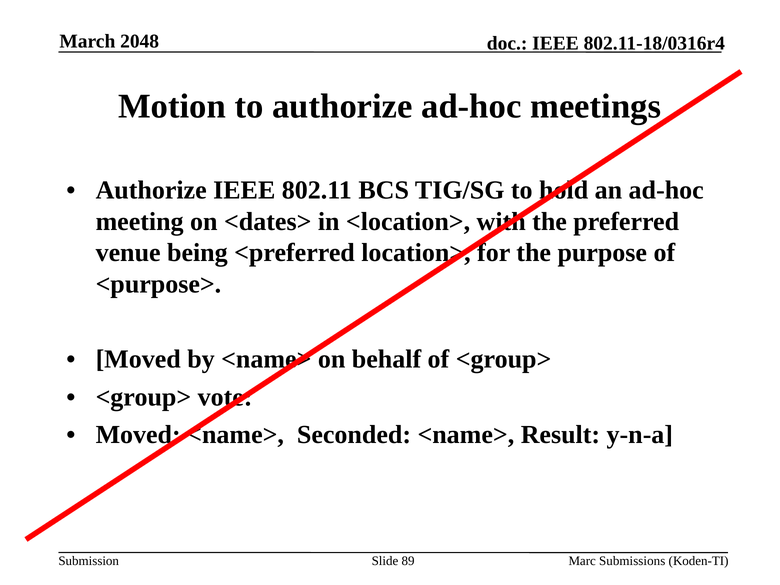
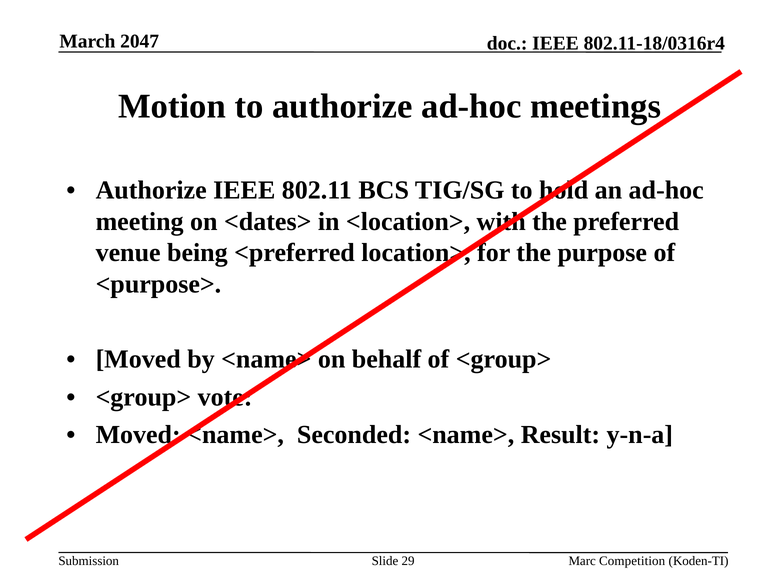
2048: 2048 -> 2047
89: 89 -> 29
Submissions: Submissions -> Competition
